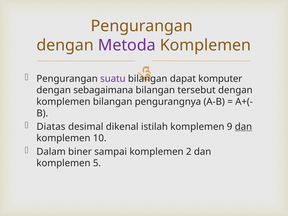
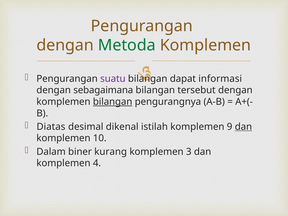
Metoda colour: purple -> green
komputer: komputer -> informasi
bilangan at (113, 102) underline: none -> present
sampai: sampai -> kurang
2: 2 -> 3
5: 5 -> 4
